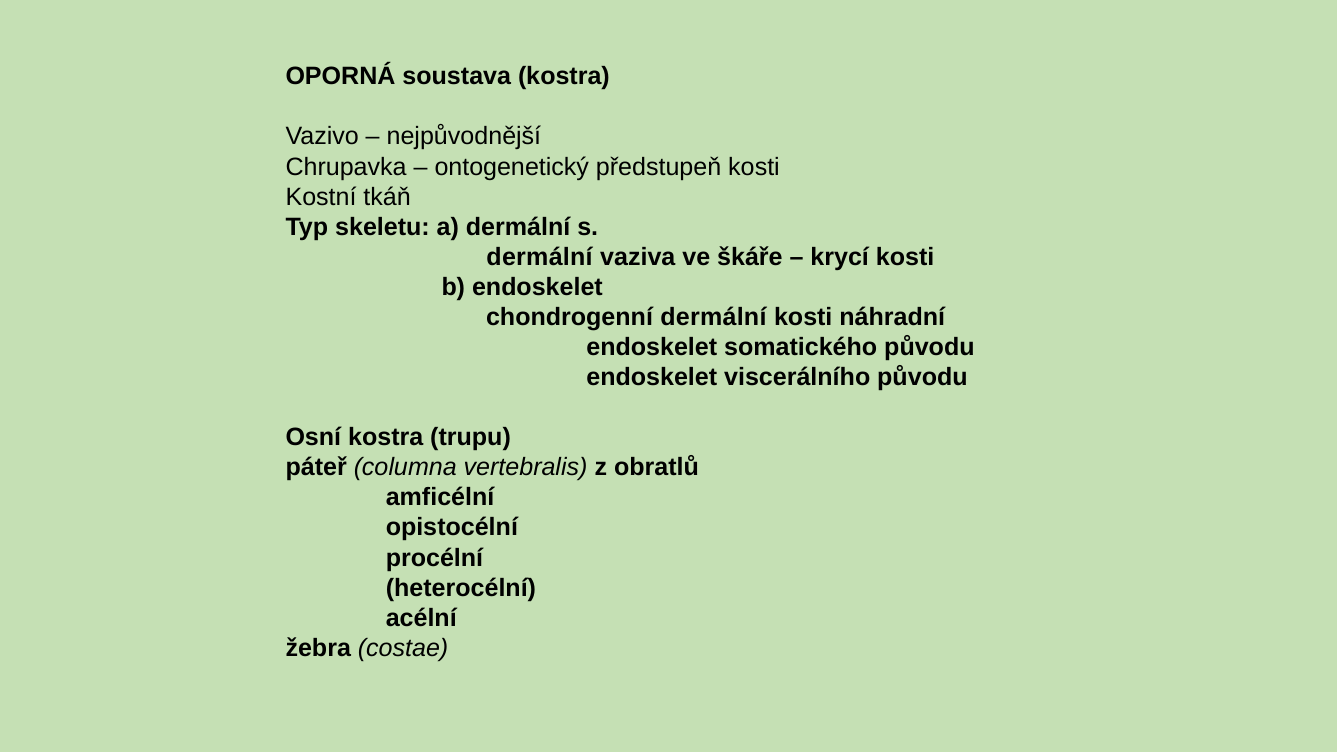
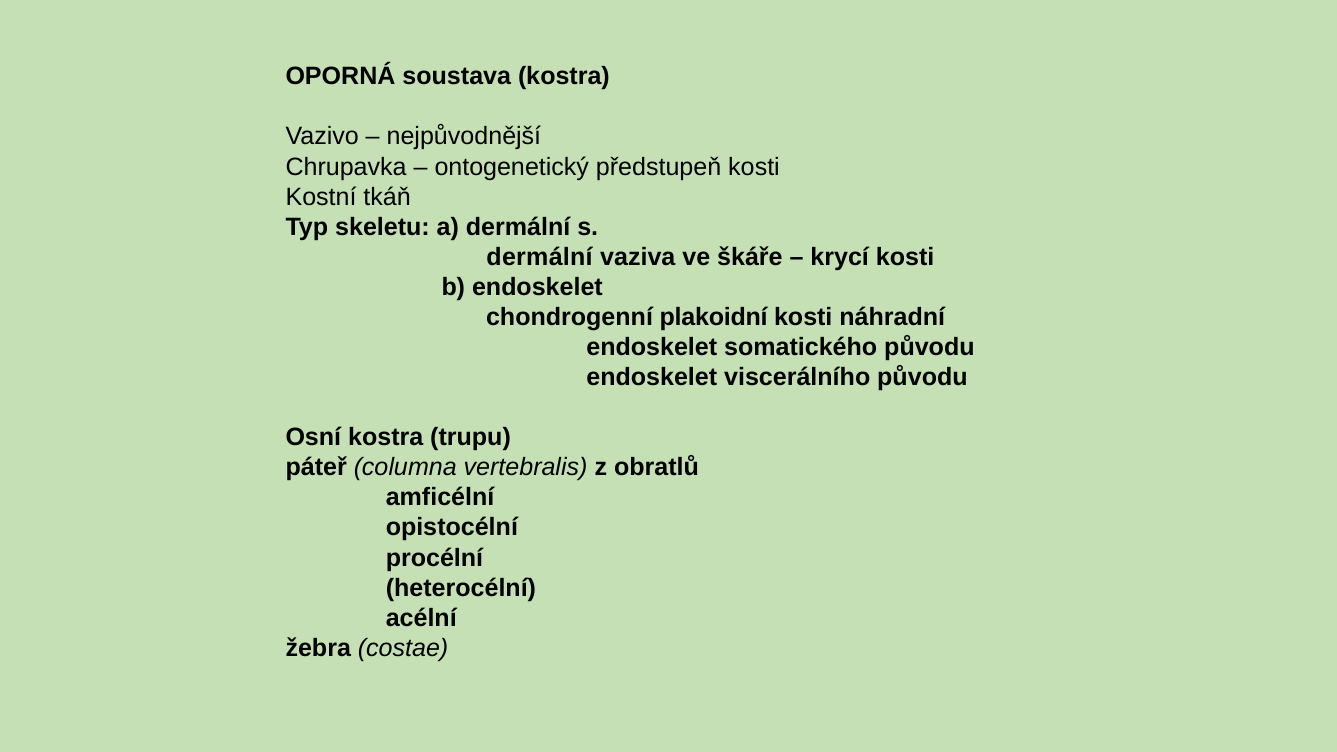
chondrogenní dermální: dermální -> plakoidní
